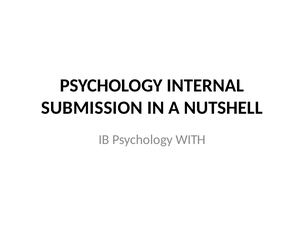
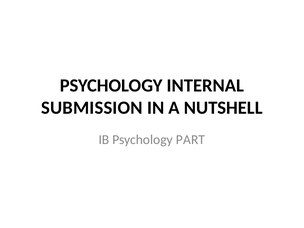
WITH: WITH -> PART
